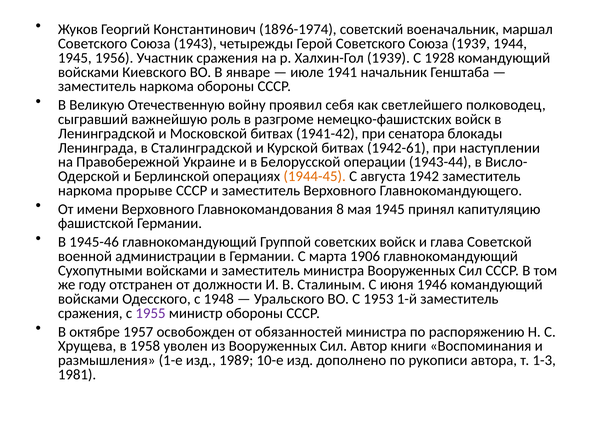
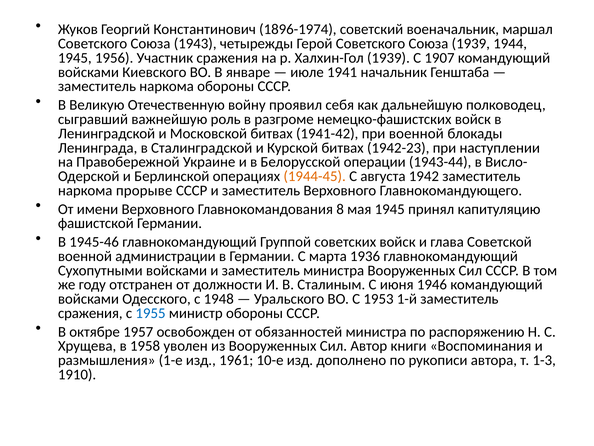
1928: 1928 -> 1907
светлейшего: светлейшего -> дальнейшую
при сенатора: сенатора -> военной
1942-61: 1942-61 -> 1942-23
1906: 1906 -> 1936
1955 colour: purple -> blue
1989: 1989 -> 1961
1981: 1981 -> 1910
